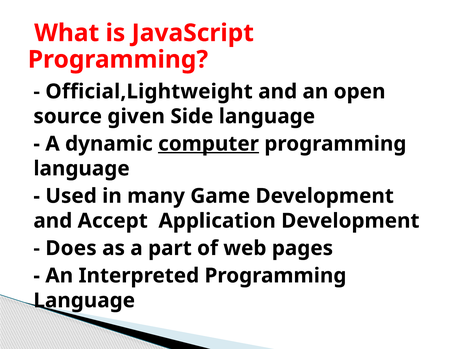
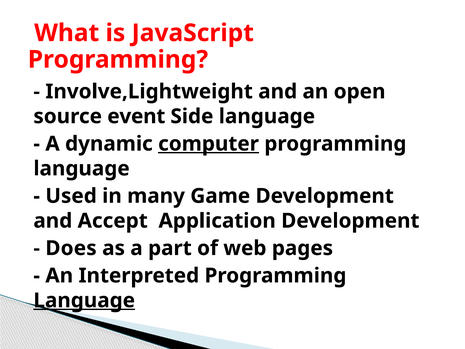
Official,Lightweight: Official,Lightweight -> Involve,Lightweight
given: given -> event
Language at (84, 300) underline: none -> present
